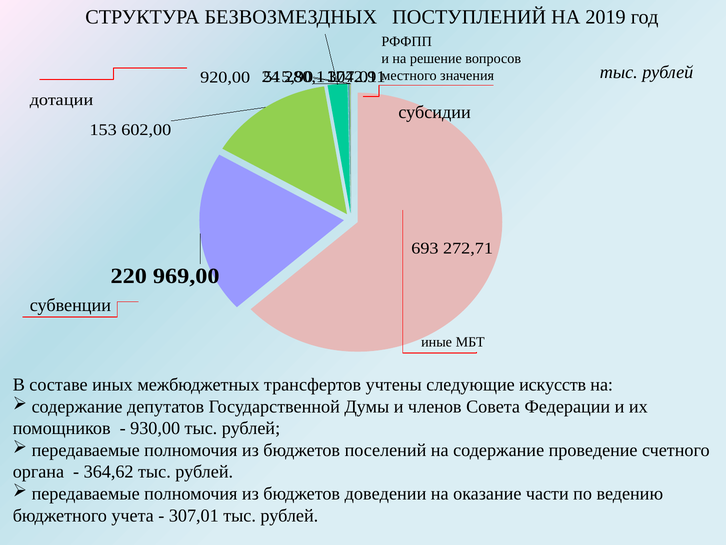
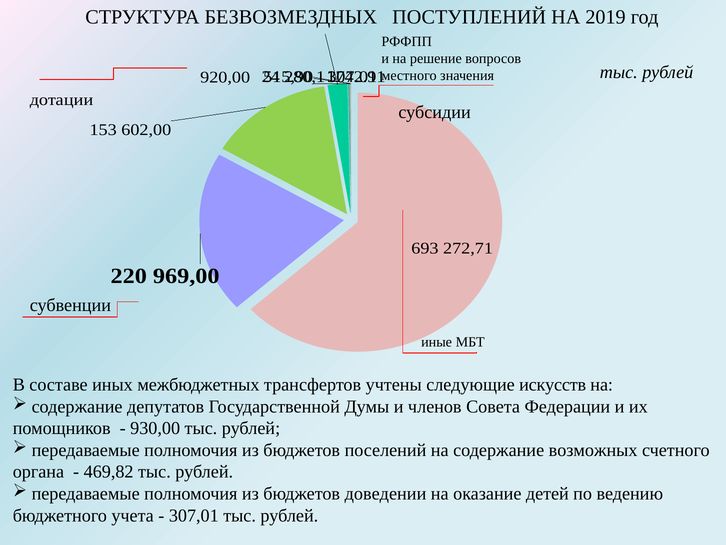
проведение: проведение -> возможных
364,62: 364,62 -> 469,82
части: части -> детей
